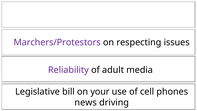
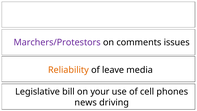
respecting: respecting -> comments
Reliability colour: purple -> orange
adult: adult -> leave
